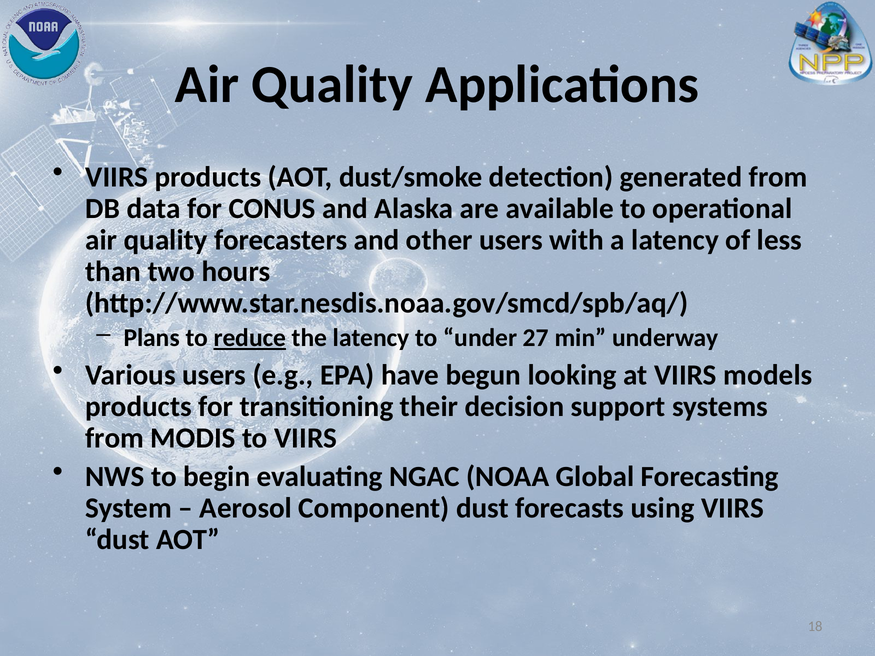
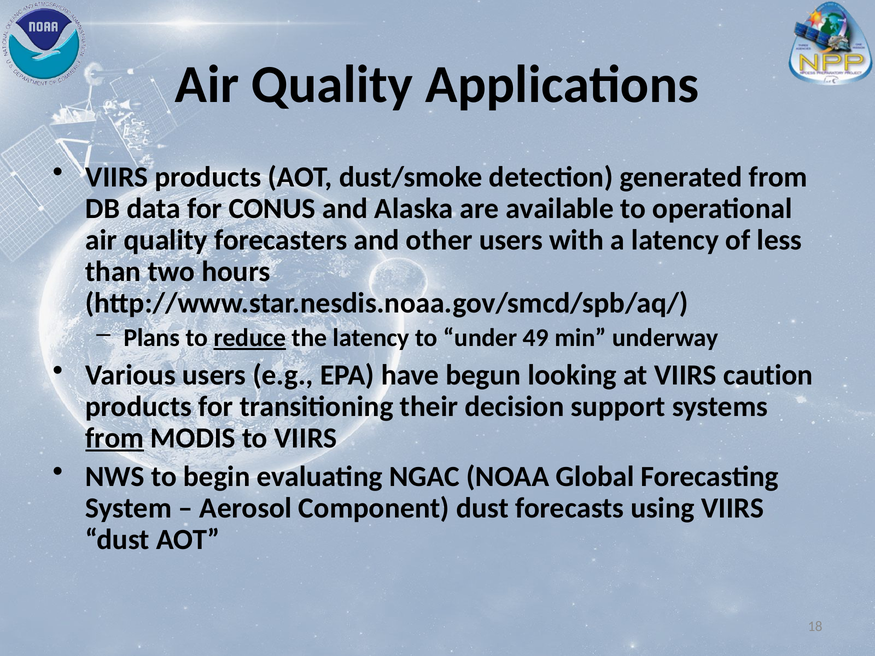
27: 27 -> 49
models: models -> caution
from at (115, 438) underline: none -> present
